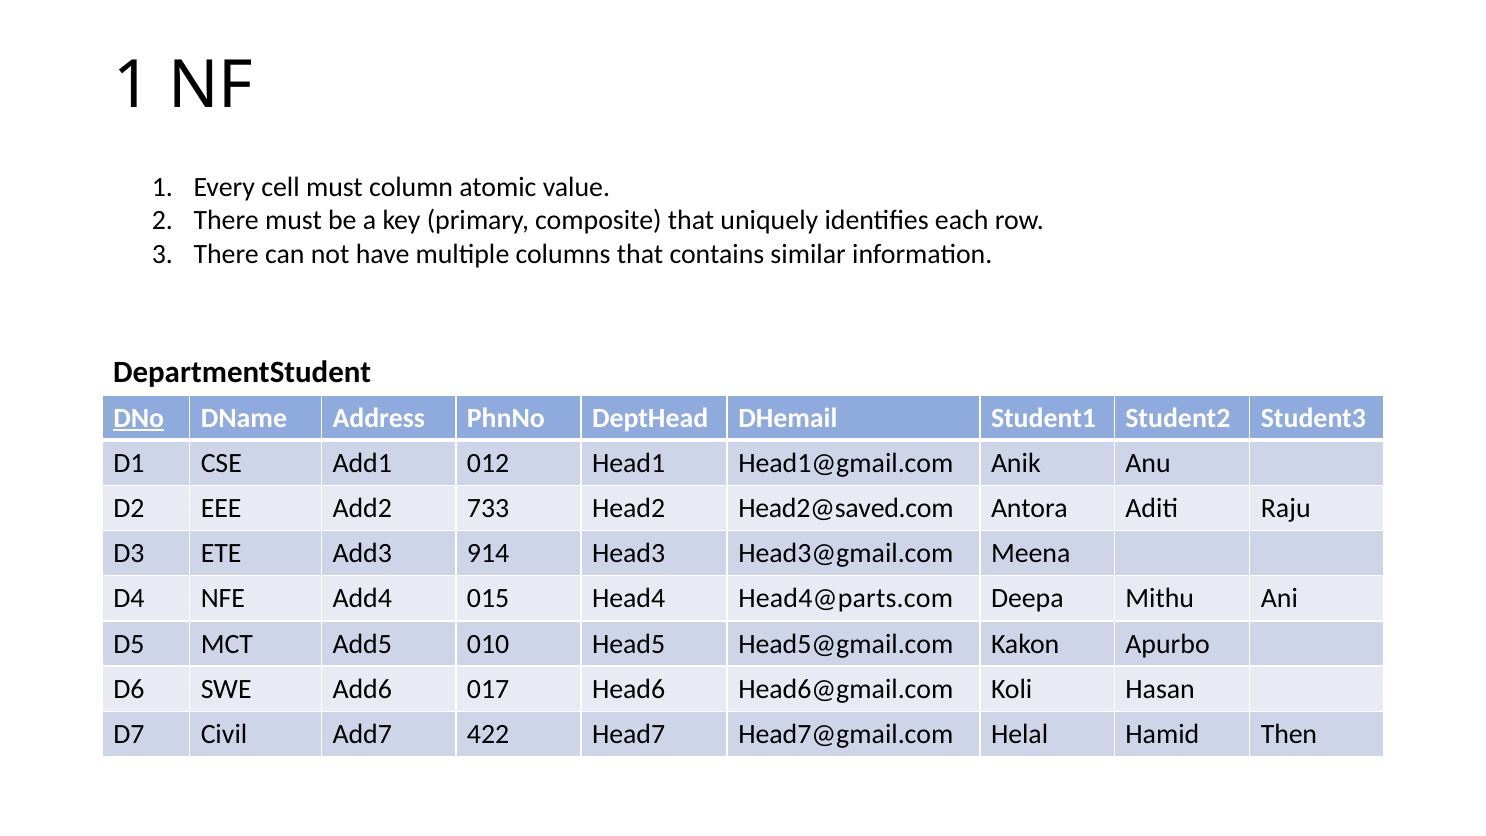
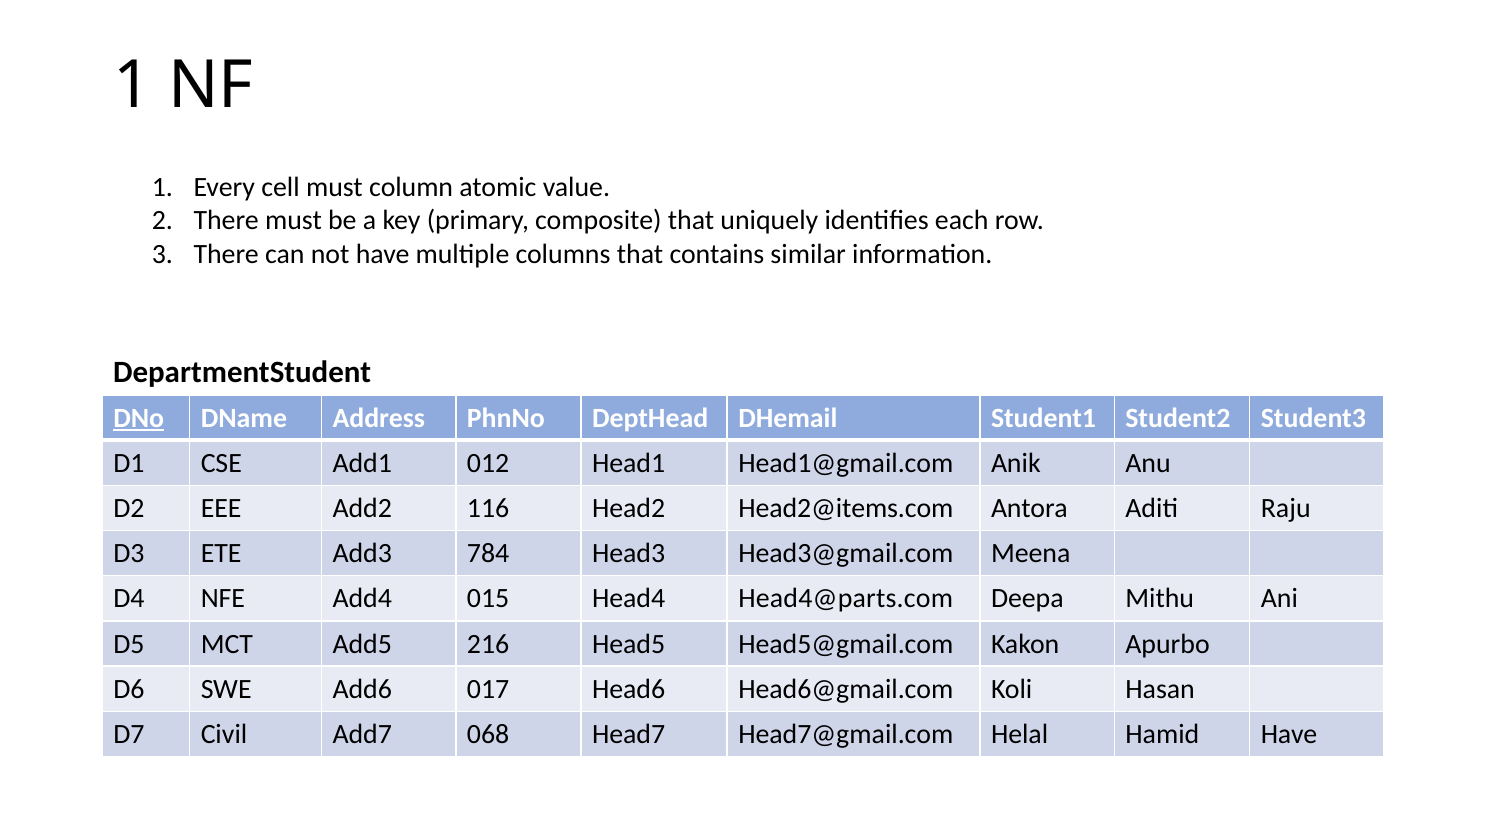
733: 733 -> 116
Head2@saved.com: Head2@saved.com -> Head2@items.com
914: 914 -> 784
010: 010 -> 216
422: 422 -> 068
Hamid Then: Then -> Have
